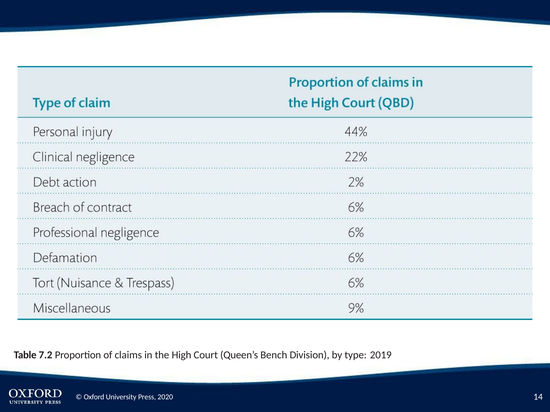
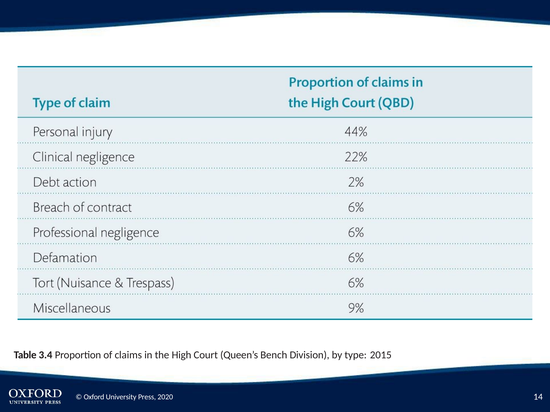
7.2: 7.2 -> 3.4
2019: 2019 -> 2015
